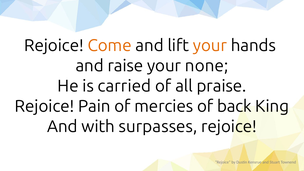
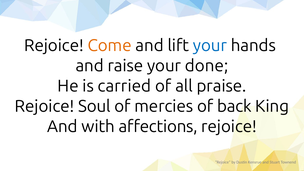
your at (210, 46) colour: orange -> blue
none: none -> done
Pain: Pain -> Soul
surpasses: surpasses -> affections
